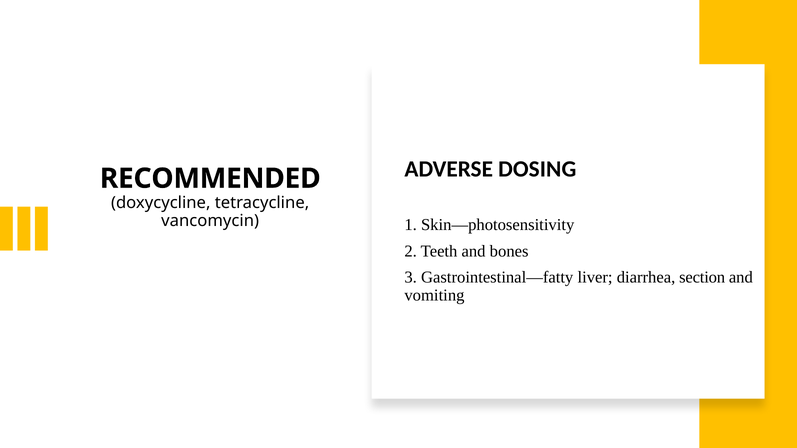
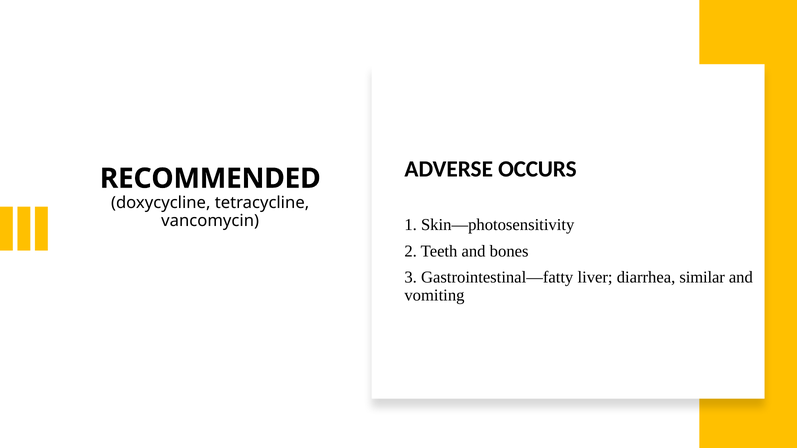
DOSING: DOSING -> OCCURS
section: section -> similar
